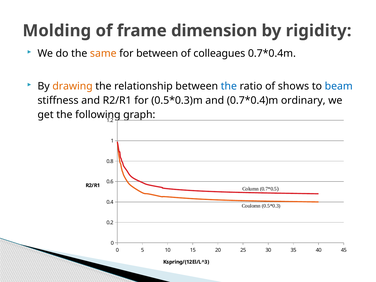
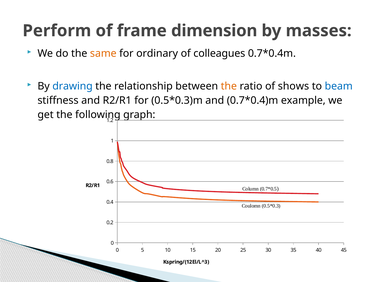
Molding: Molding -> Perform
rigidity: rigidity -> masses
for between: between -> ordinary
drawing colour: orange -> blue
the at (229, 86) colour: blue -> orange
ordinary: ordinary -> example
